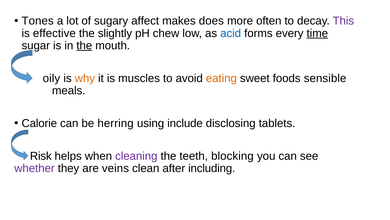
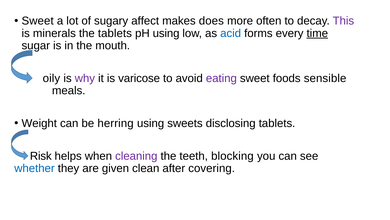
Tones at (38, 21): Tones -> Sweet
effective: effective -> minerals
the slightly: slightly -> tablets
pH chew: chew -> using
the at (84, 45) underline: present -> none
why colour: orange -> purple
muscles: muscles -> varicose
eating colour: orange -> purple
Calorie: Calorie -> Weight
include: include -> sweets
whether colour: purple -> blue
veins: veins -> given
including: including -> covering
